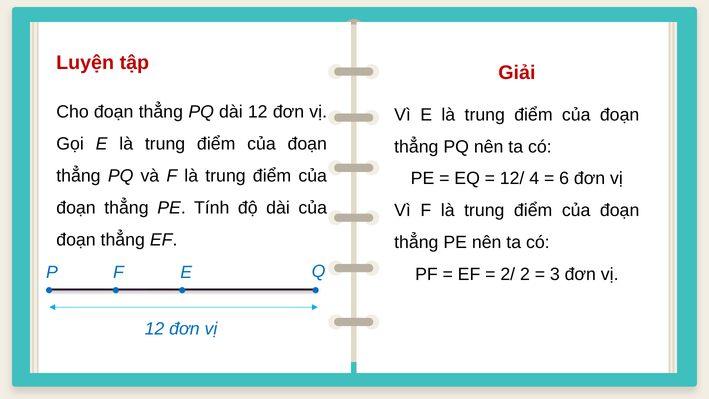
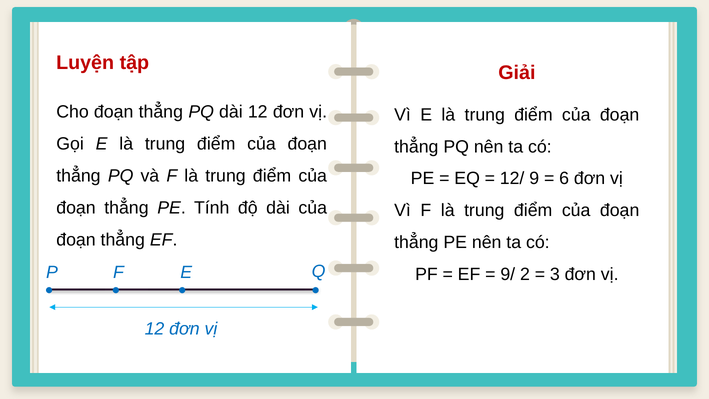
4: 4 -> 9
2/: 2/ -> 9/
